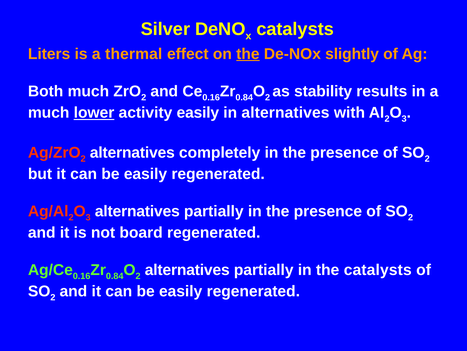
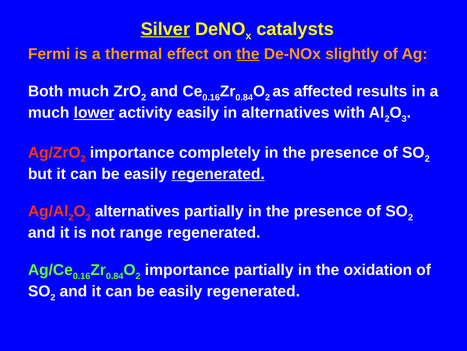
Silver underline: none -> present
Liters: Liters -> Fermi
stability: stability -> affected
alternatives at (132, 152): alternatives -> importance
regenerated at (218, 174) underline: none -> present
board: board -> range
alternatives at (187, 270): alternatives -> importance
the catalysts: catalysts -> oxidation
